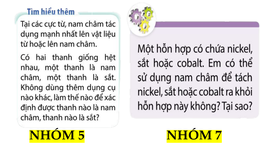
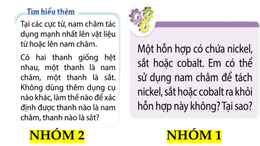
5: 5 -> 2
7: 7 -> 1
